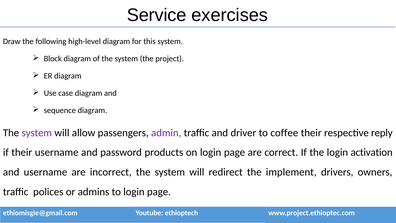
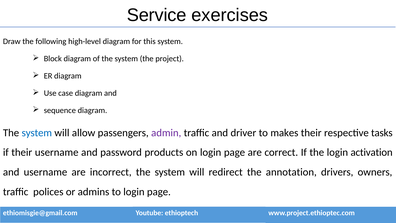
system at (37, 133) colour: purple -> blue
coffee: coffee -> makes
reply: reply -> tasks
implement: implement -> annotation
